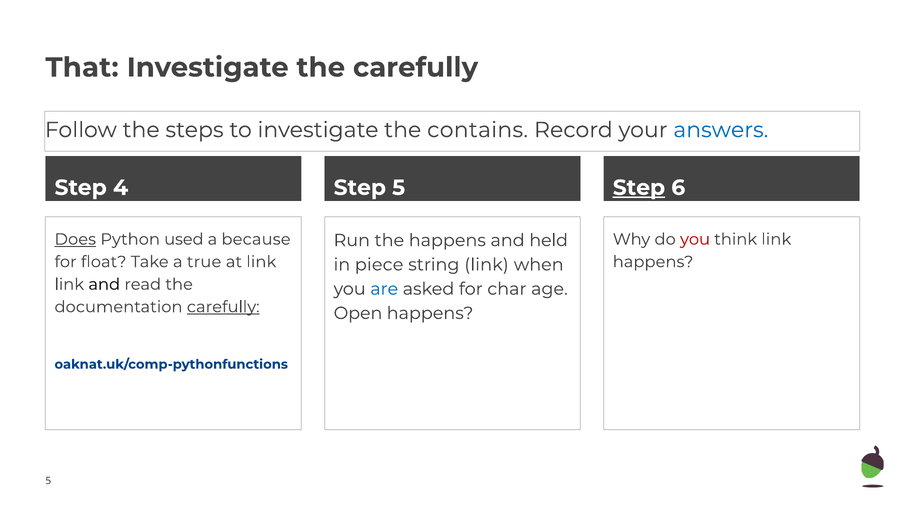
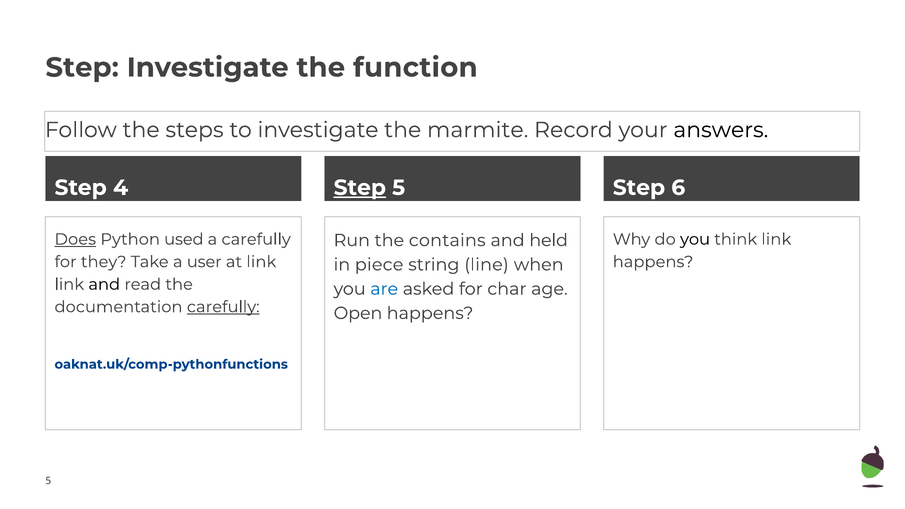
That at (82, 68): That -> Step
the carefully: carefully -> function
contains: contains -> marmite
answers colour: blue -> black
Step at (360, 188) underline: none -> present
Step at (639, 188) underline: present -> none
a because: because -> carefully
you at (695, 239) colour: red -> black
the happens: happens -> contains
float: float -> they
true: true -> user
string link: link -> line
